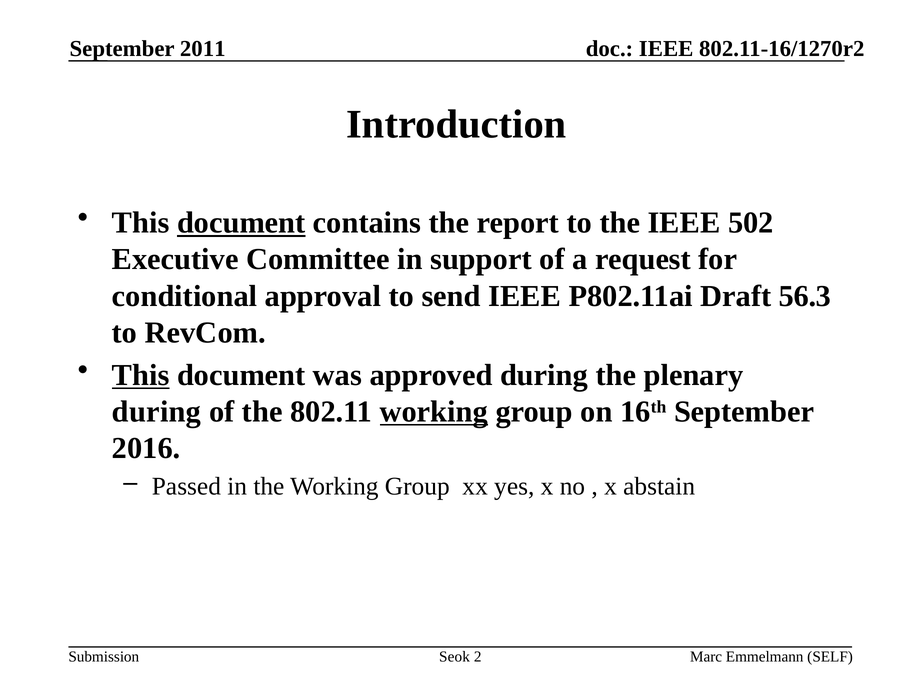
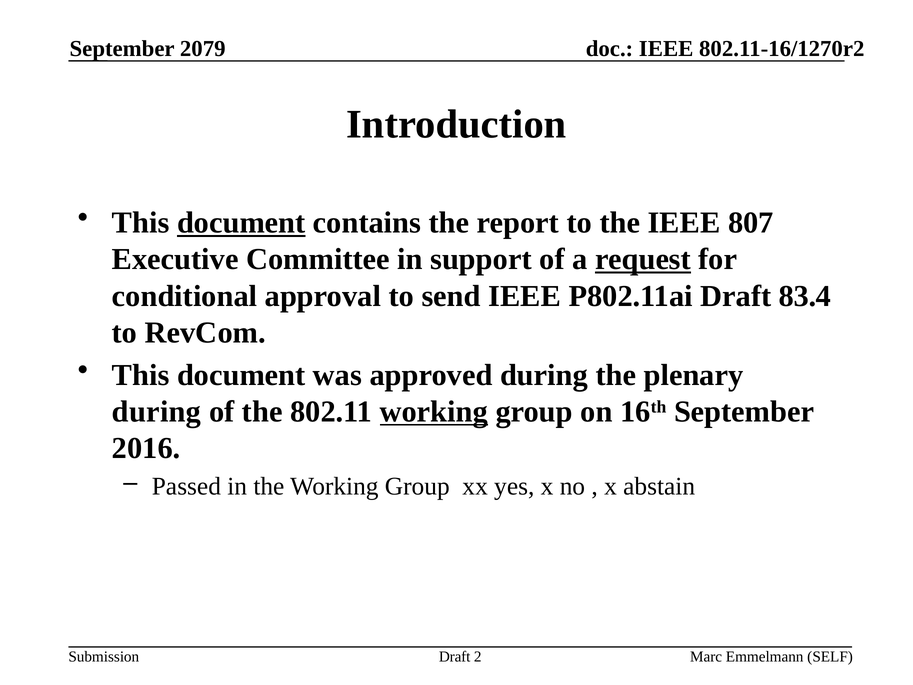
2011: 2011 -> 2079
502: 502 -> 807
request underline: none -> present
56.3: 56.3 -> 83.4
This at (141, 375) underline: present -> none
Seok at (454, 657): Seok -> Draft
